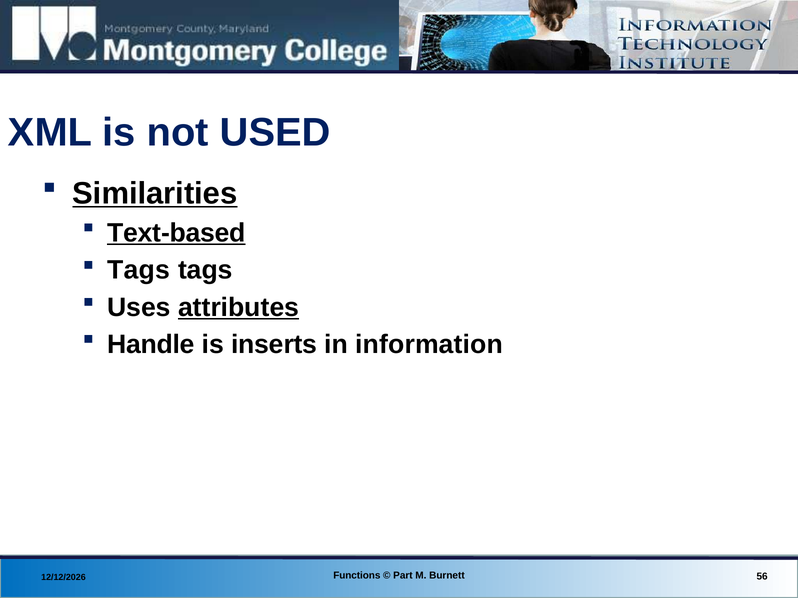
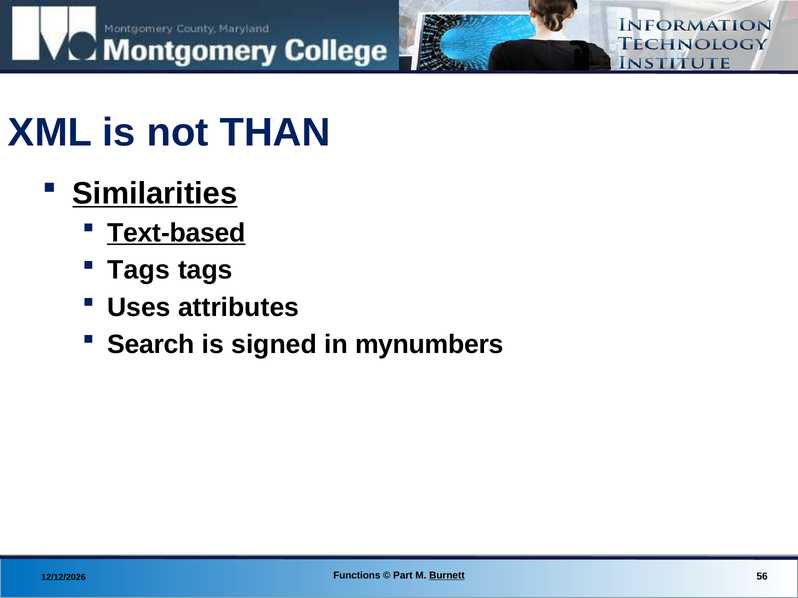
USED: USED -> THAN
attributes underline: present -> none
Handle: Handle -> Search
inserts: inserts -> signed
information: information -> mynumbers
Burnett underline: none -> present
